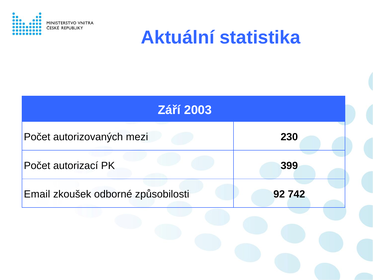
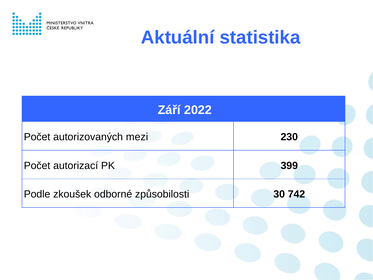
2003: 2003 -> 2022
Email: Email -> Podle
92: 92 -> 30
